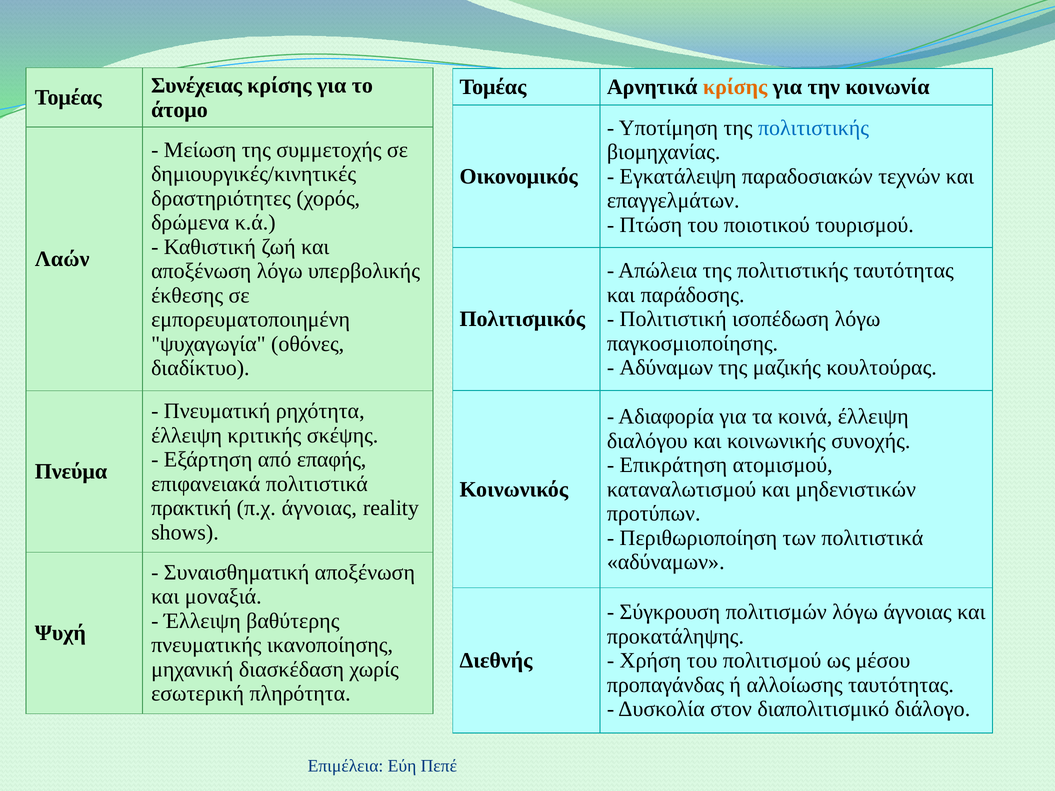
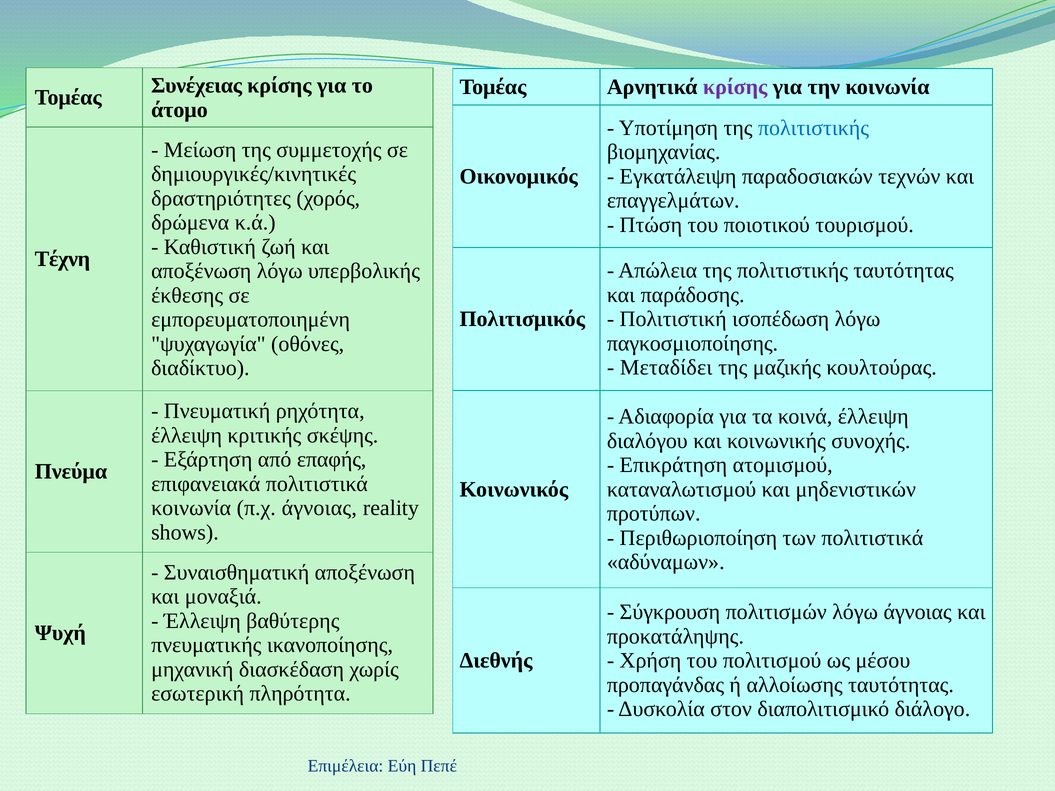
κρίσης at (735, 87) colour: orange -> purple
Λαών: Λαών -> Τέχνη
Αδύναμων at (666, 368): Αδύναμων -> Μεταδίδει
πρακτική at (191, 508): πρακτική -> κοινωνία
